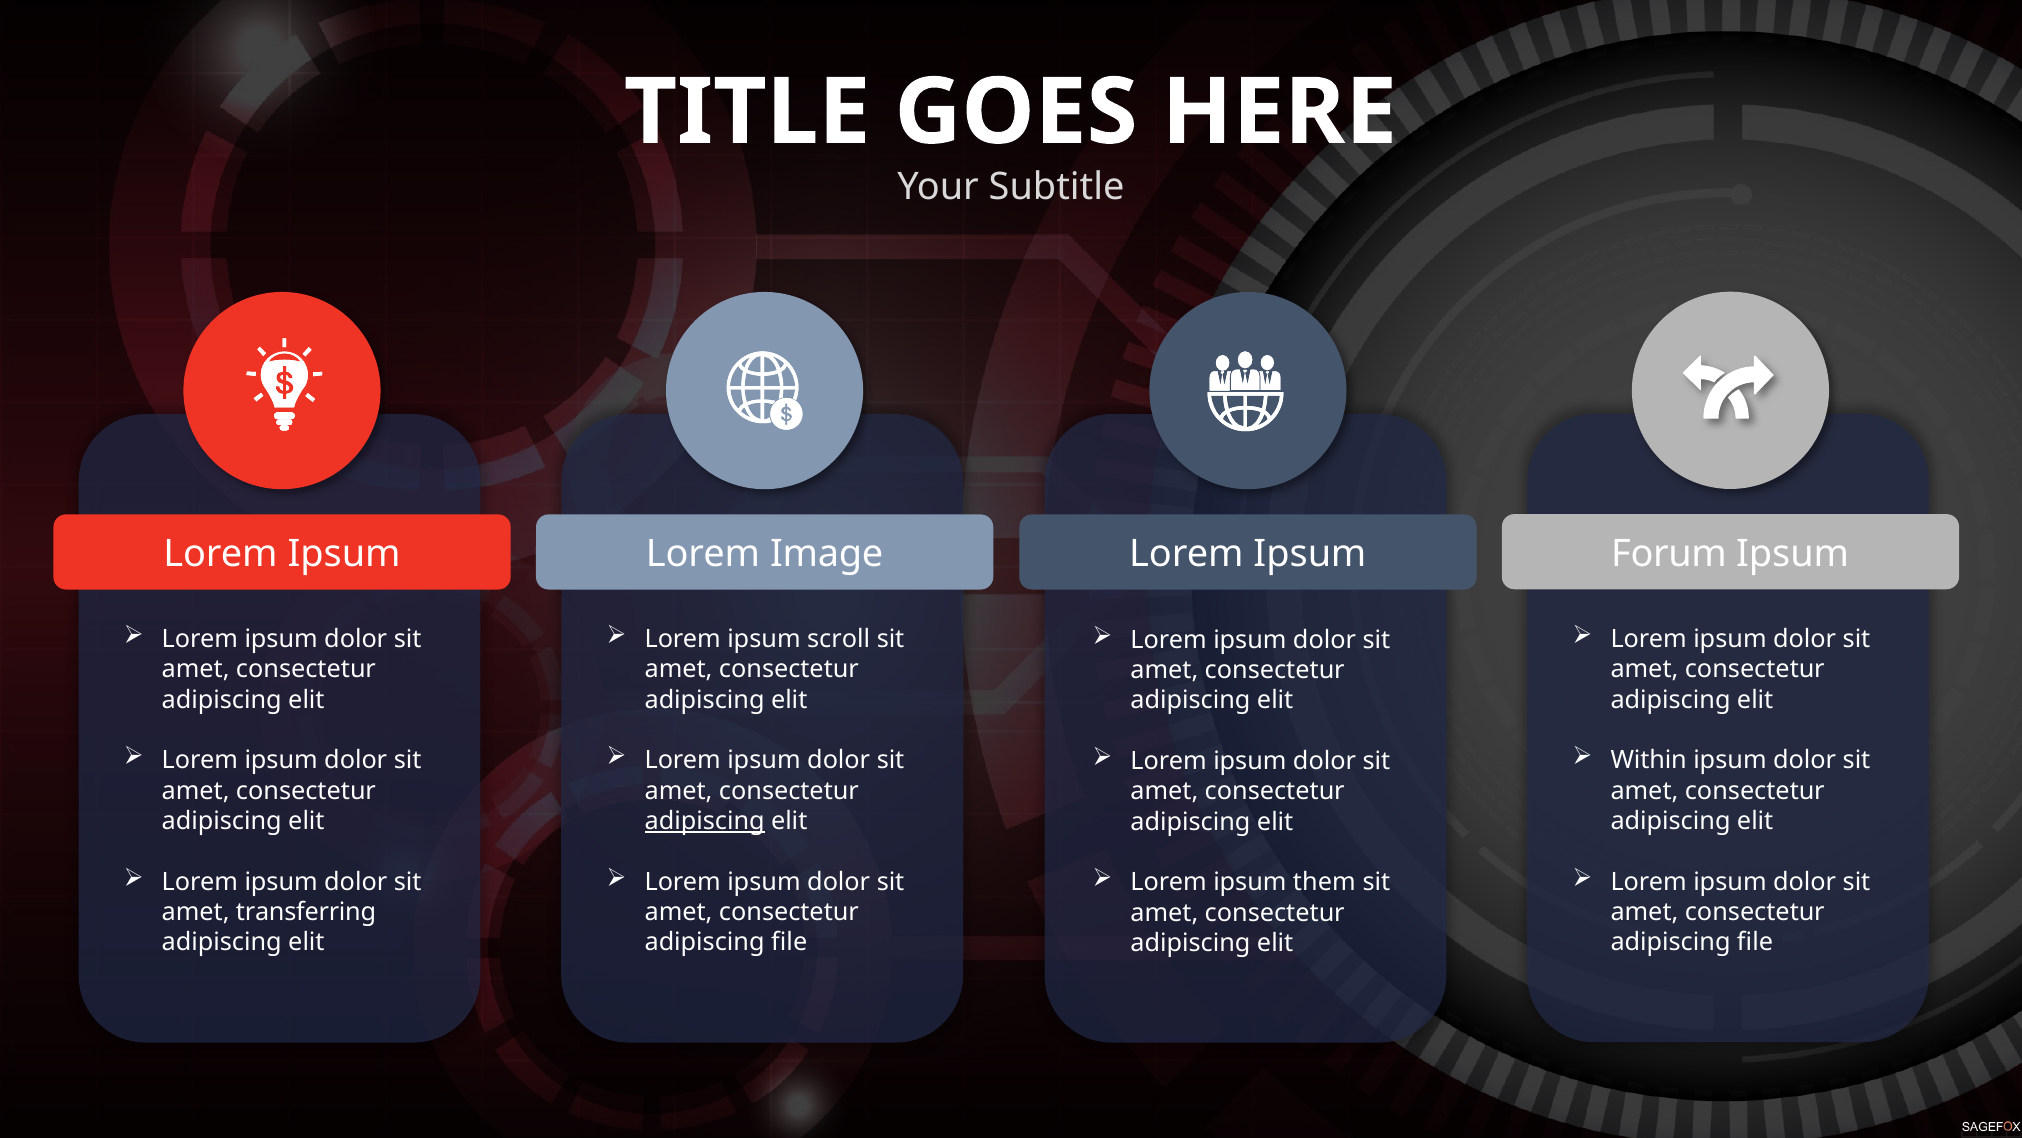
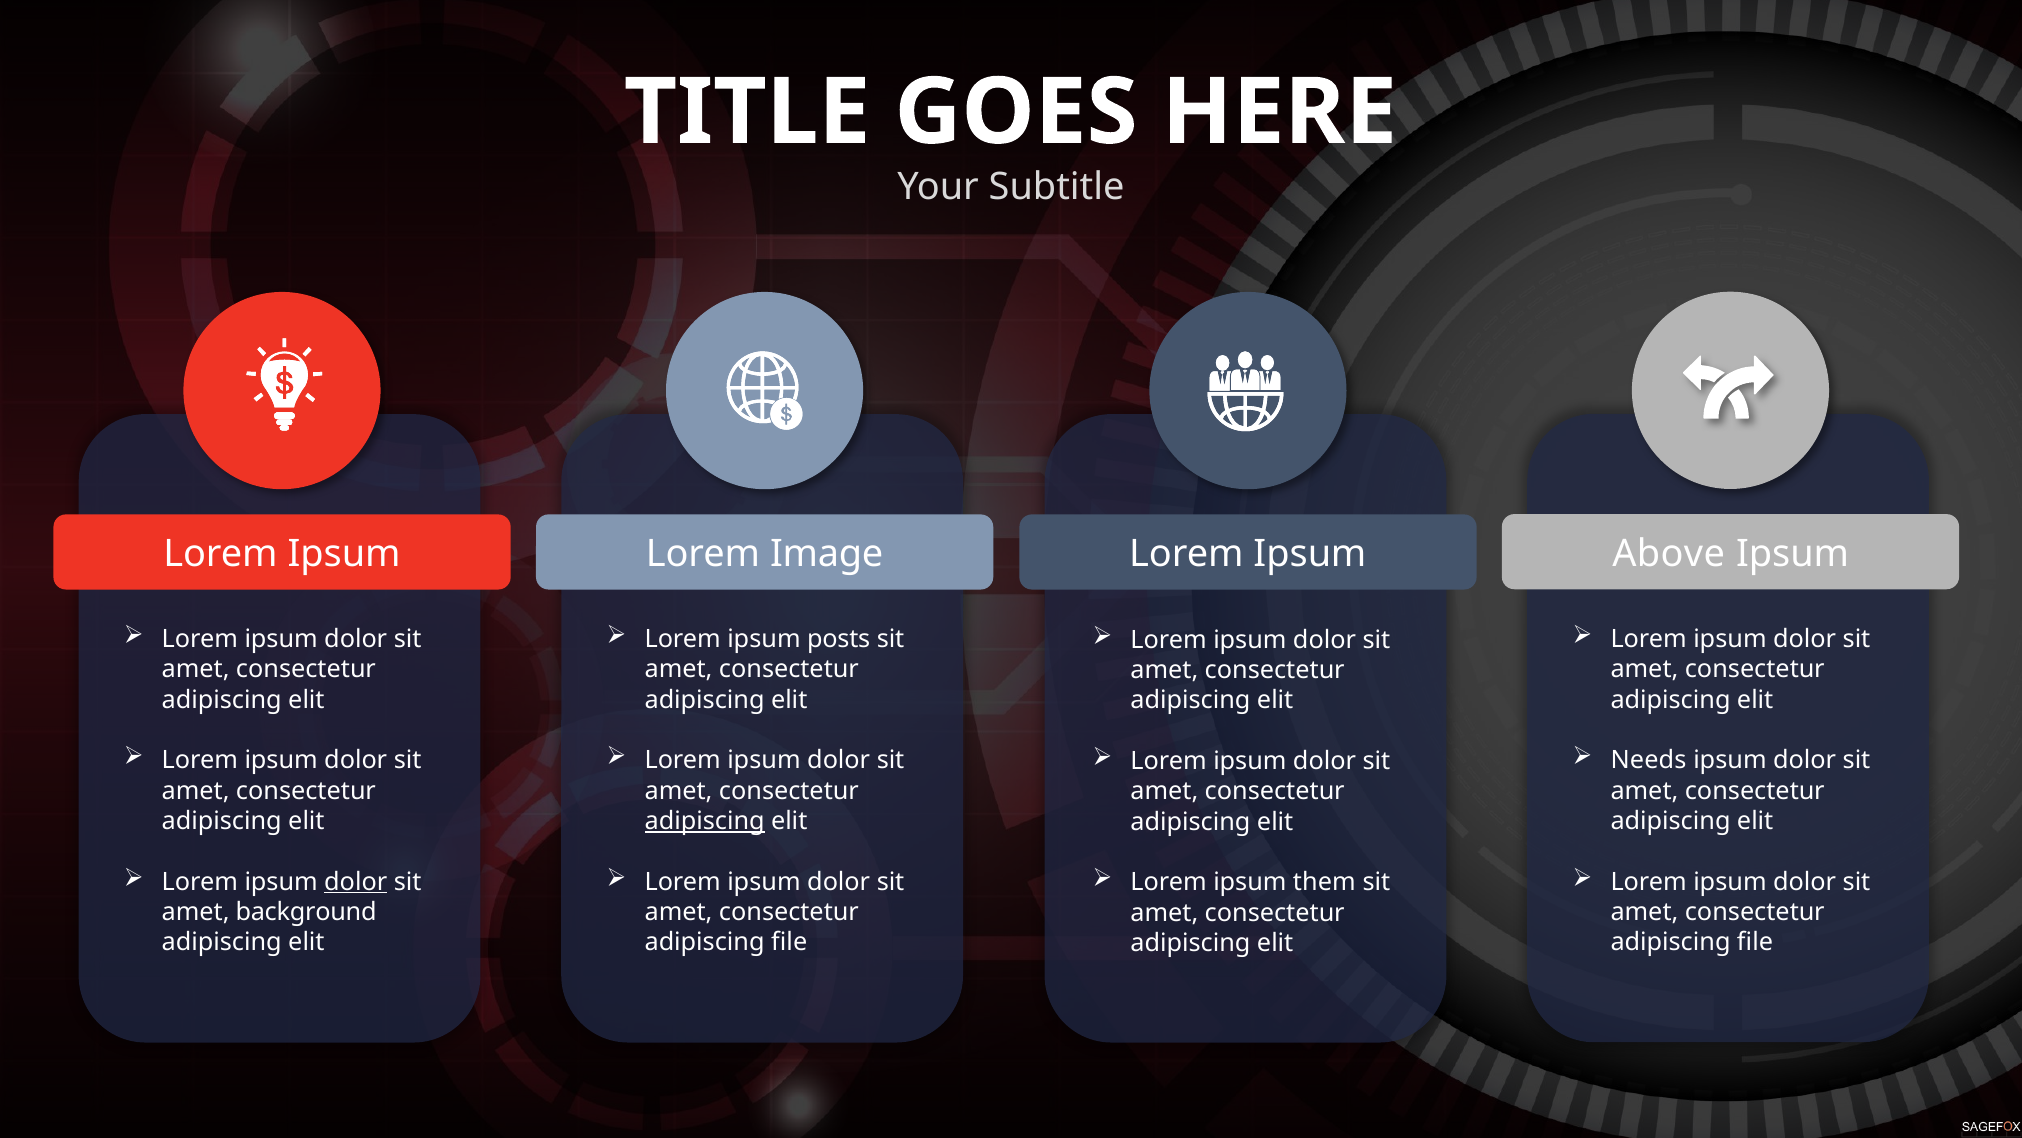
Forum: Forum -> Above
scroll: scroll -> posts
Within: Within -> Needs
dolor at (356, 881) underline: none -> present
transferring: transferring -> background
